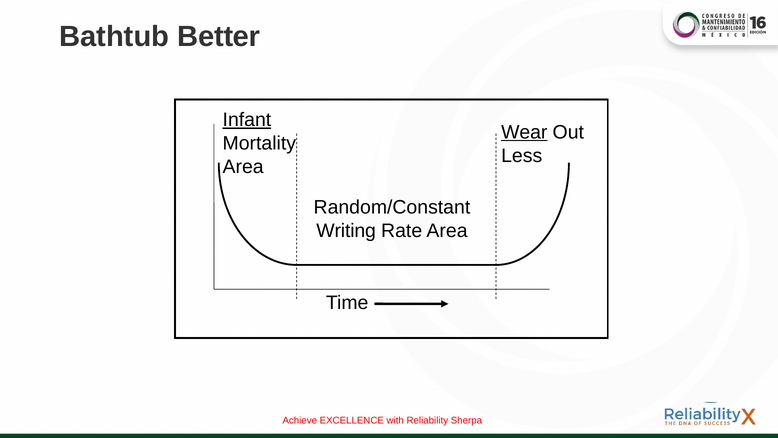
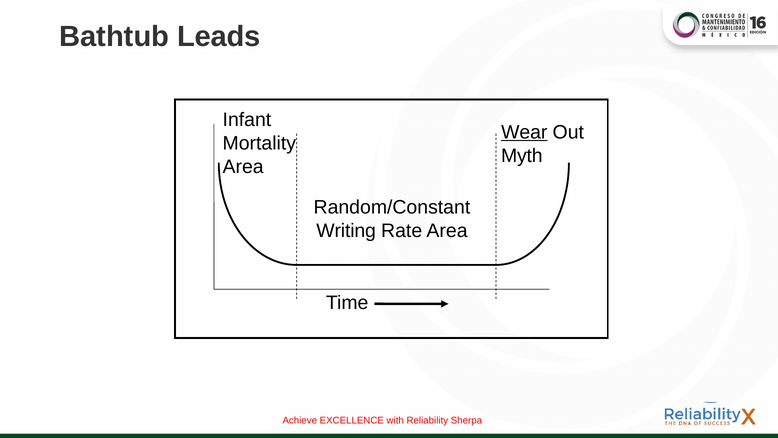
Better: Better -> Leads
Infant underline: present -> none
Less: Less -> Myth
